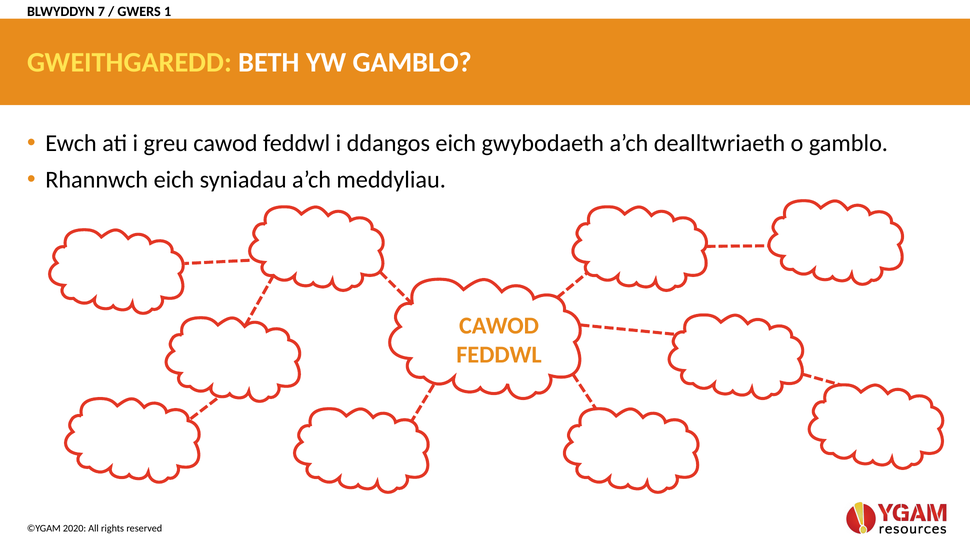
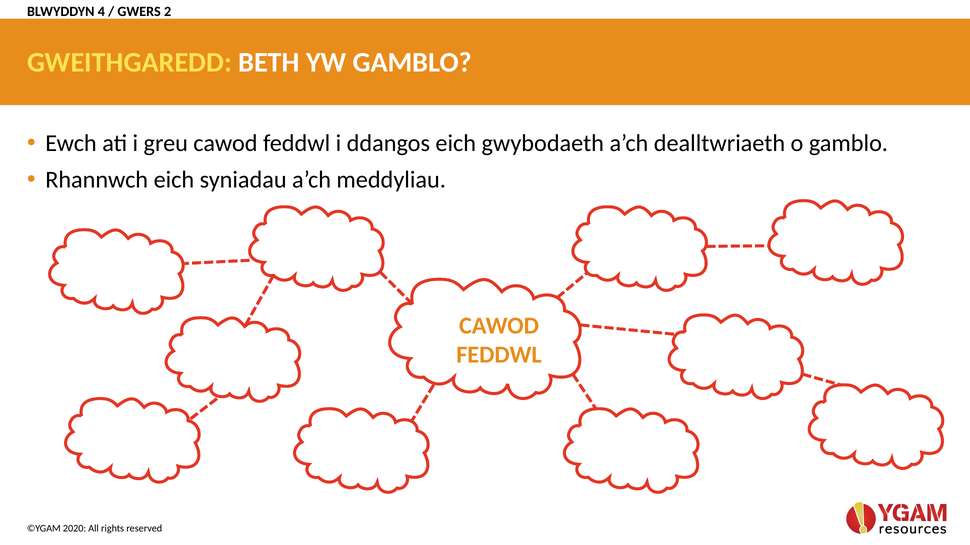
7: 7 -> 4
1: 1 -> 2
